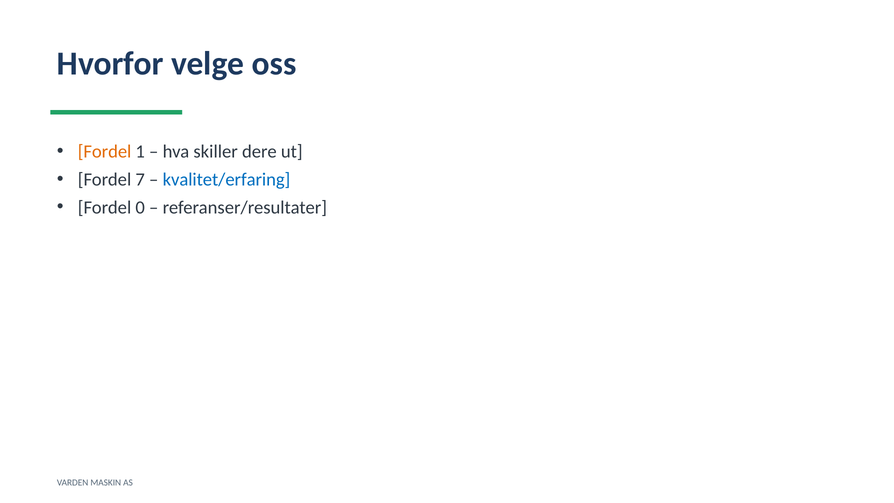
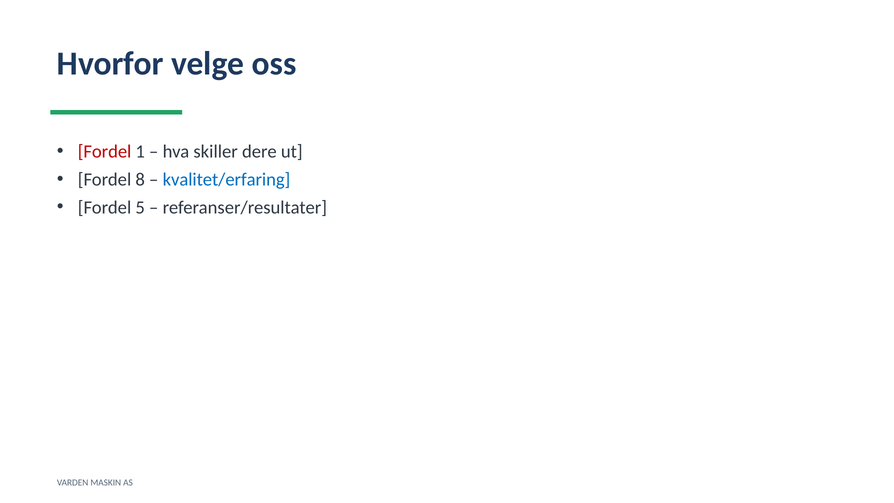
Fordel at (105, 151) colour: orange -> red
7: 7 -> 8
0: 0 -> 5
